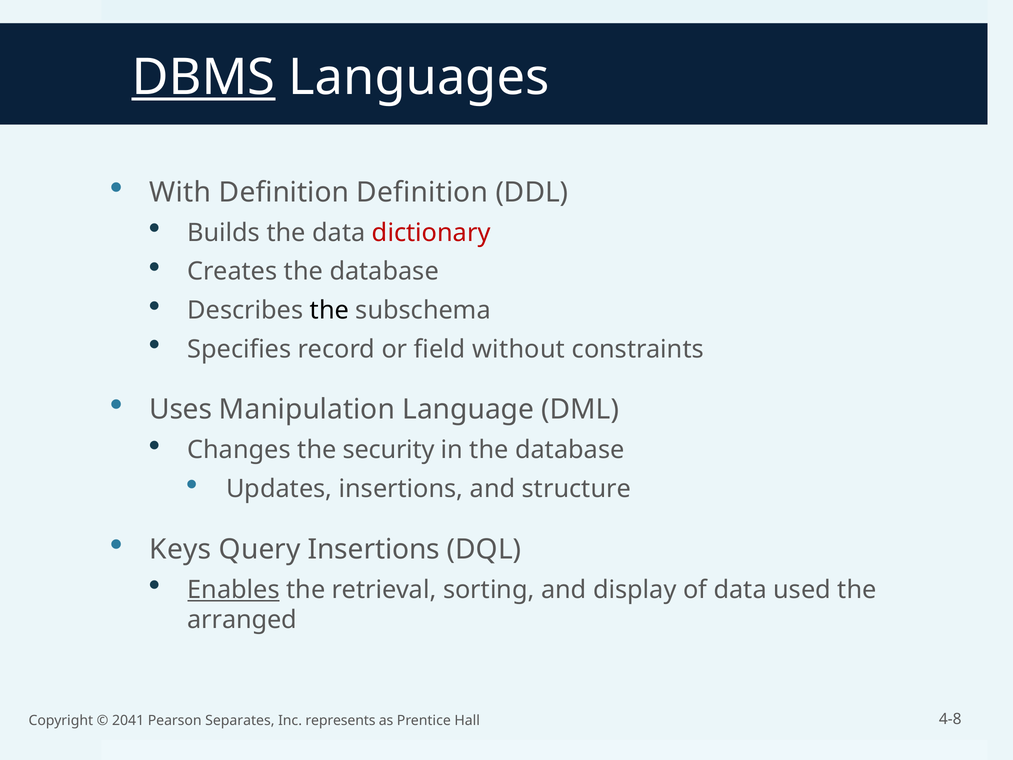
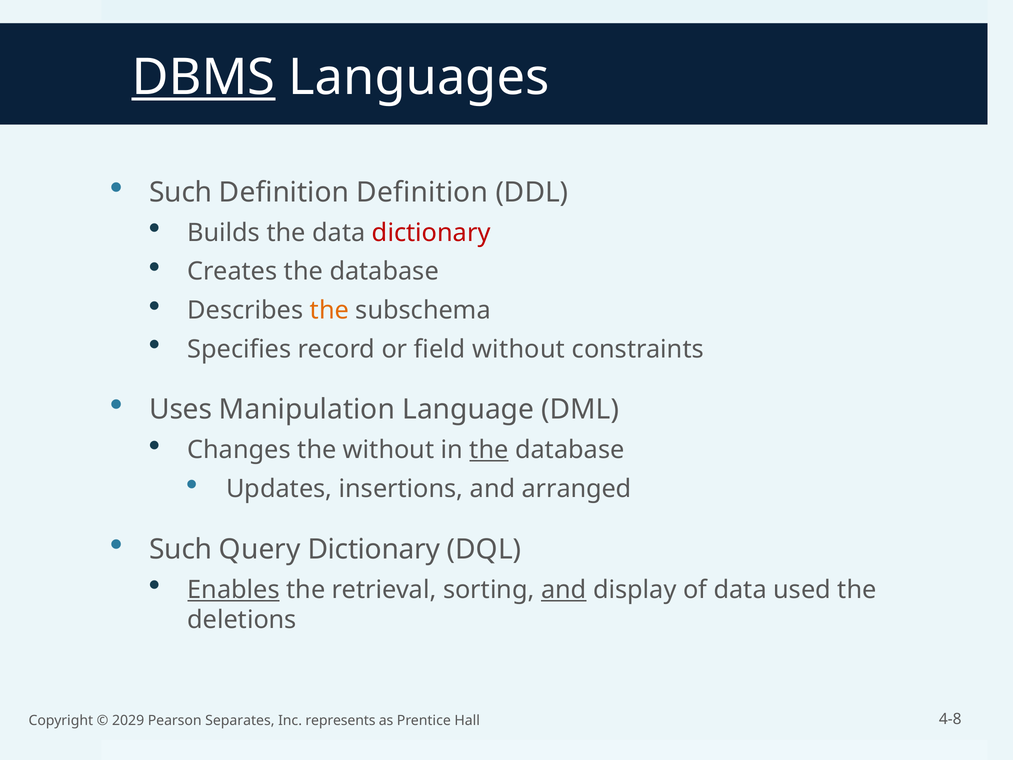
With at (180, 192): With -> Such
the at (329, 310) colour: black -> orange
the security: security -> without
the at (489, 450) underline: none -> present
structure: structure -> arranged
Keys at (180, 549): Keys -> Such
Query Insertions: Insertions -> Dictionary
and at (564, 590) underline: none -> present
arranged: arranged -> deletions
2041: 2041 -> 2029
